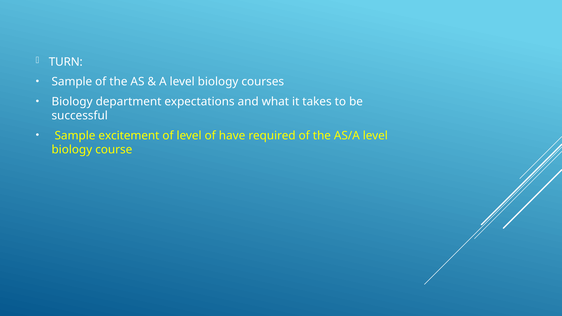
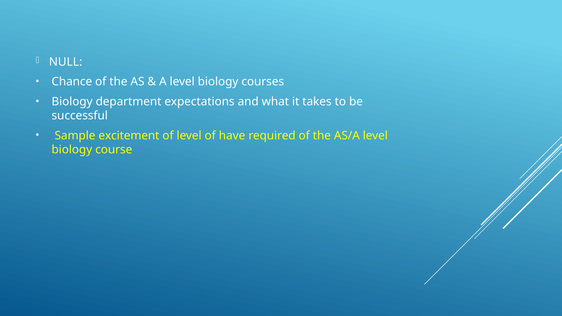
TURN: TURN -> NULL
Sample at (72, 82): Sample -> Chance
